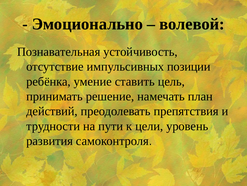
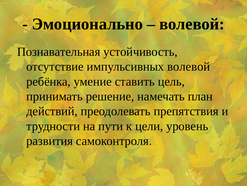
импульсивных позиции: позиции -> волевой
